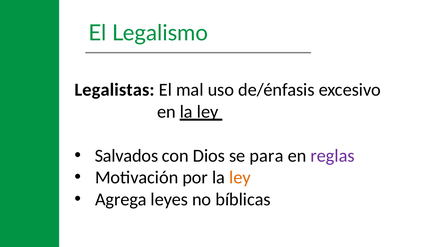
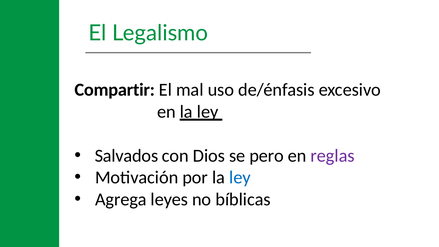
Legalistas: Legalistas -> Compartir
para: para -> pero
ley at (240, 178) colour: orange -> blue
